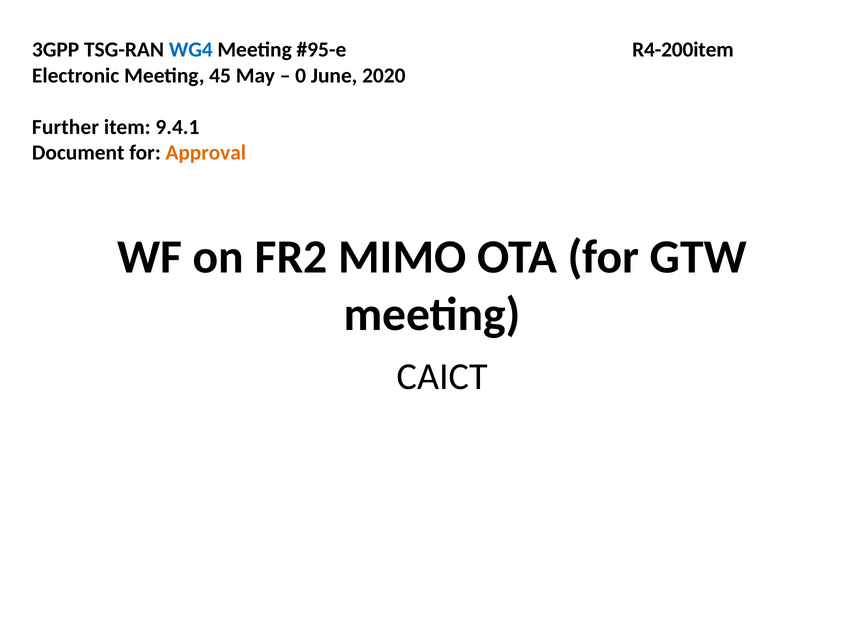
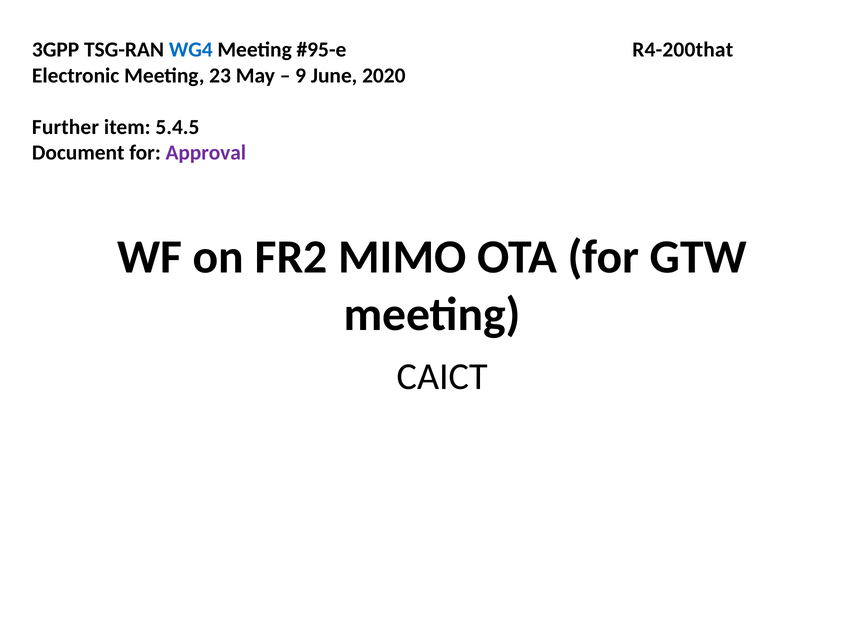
R4-200item: R4-200item -> R4-200that
45: 45 -> 23
0: 0 -> 9
9.4.1: 9.4.1 -> 5.4.5
Approval colour: orange -> purple
